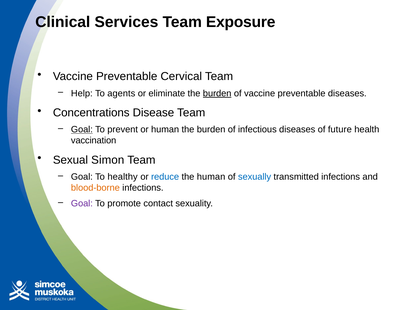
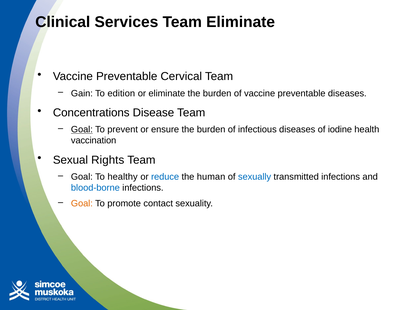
Team Exposure: Exposure -> Eliminate
Help: Help -> Gain
agents: agents -> edition
burden at (217, 93) underline: present -> none
or human: human -> ensure
future: future -> iodine
Simon: Simon -> Rights
blood-borne colour: orange -> blue
Goal at (82, 203) colour: purple -> orange
